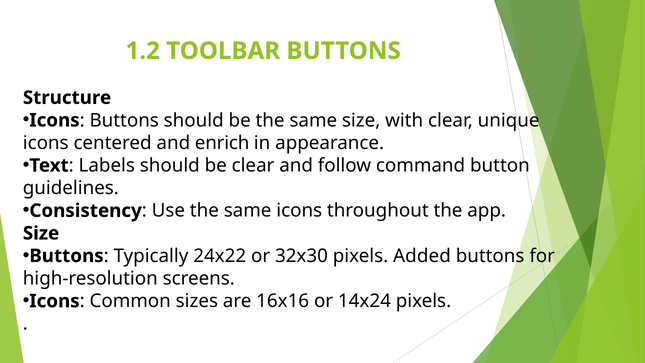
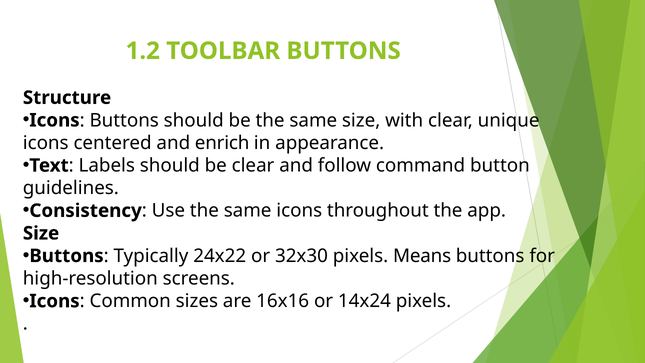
Added: Added -> Means
